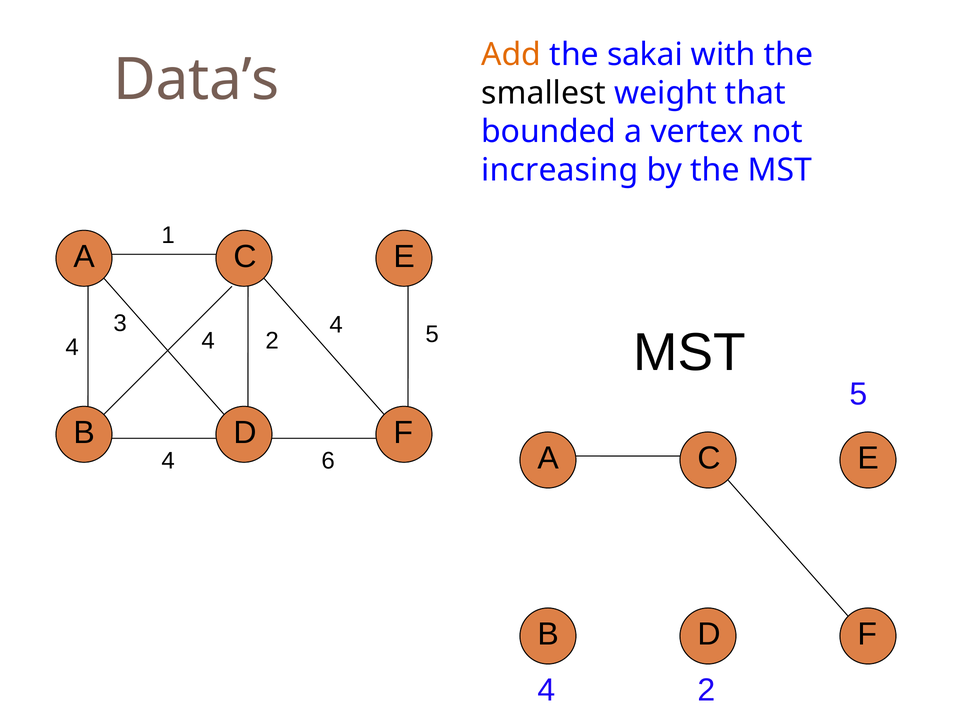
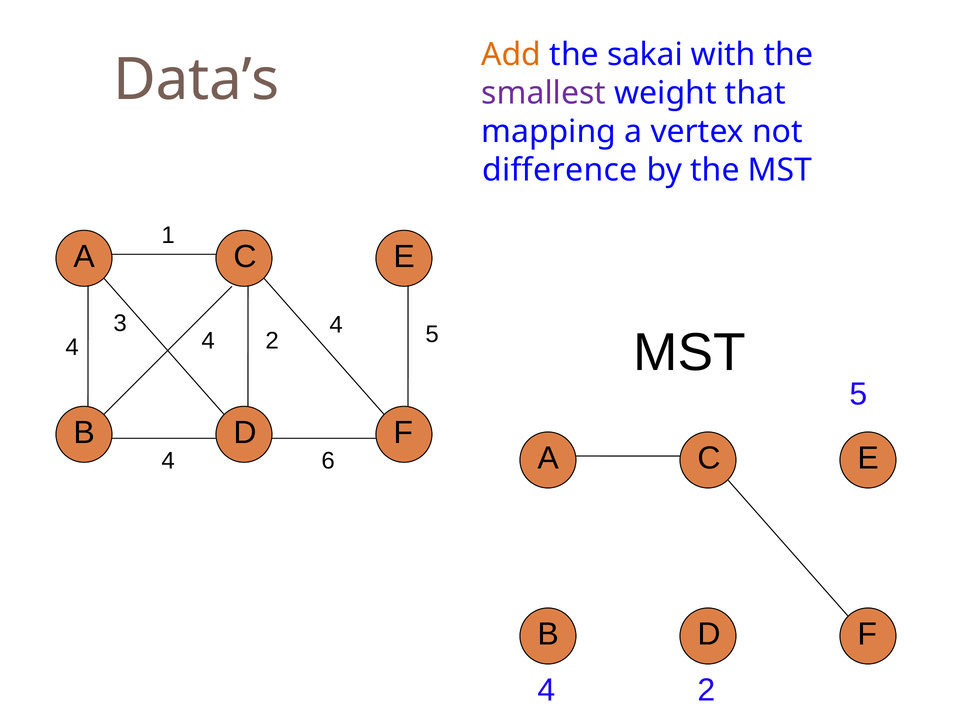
smallest colour: black -> purple
bounded: bounded -> mapping
increasing: increasing -> difference
